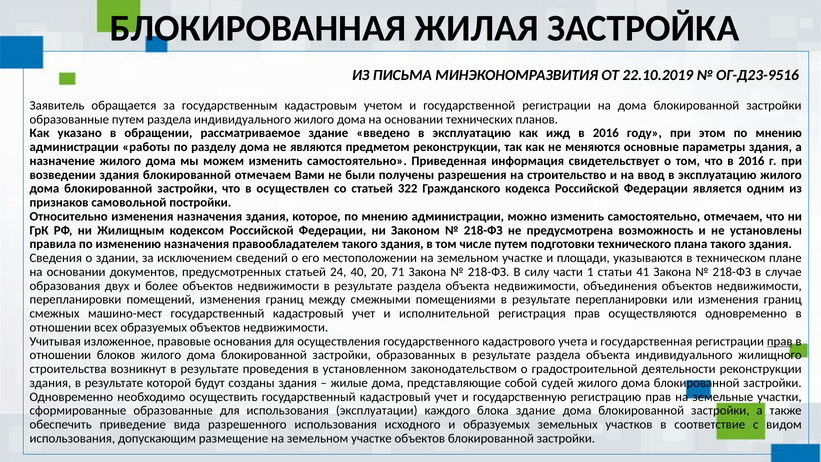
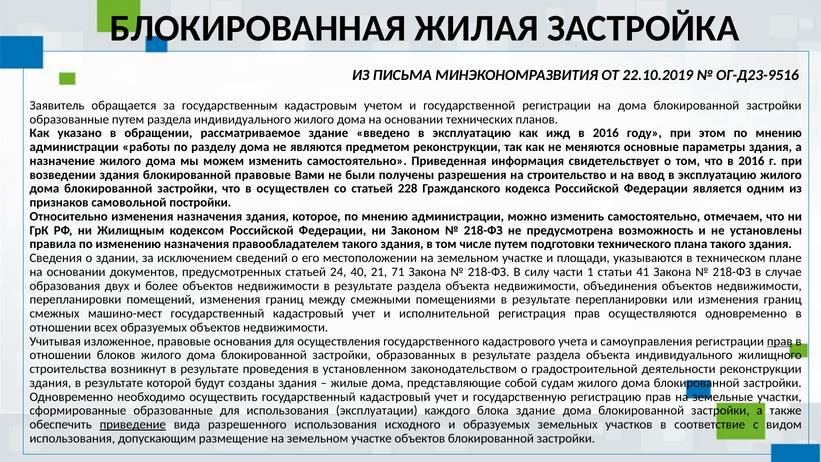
блокированной отмечаем: отмечаем -> правовые
322: 322 -> 228
20: 20 -> 21
государственная: государственная -> самоуправления
судей: судей -> судам
приведение underline: none -> present
